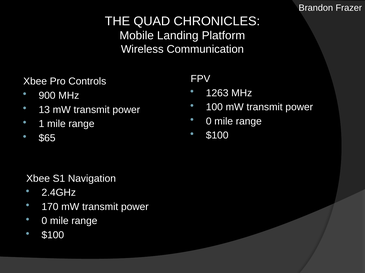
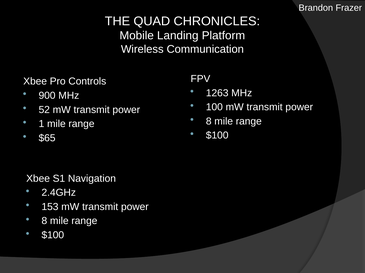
13: 13 -> 52
0 at (209, 122): 0 -> 8
170: 170 -> 153
0 at (44, 222): 0 -> 8
